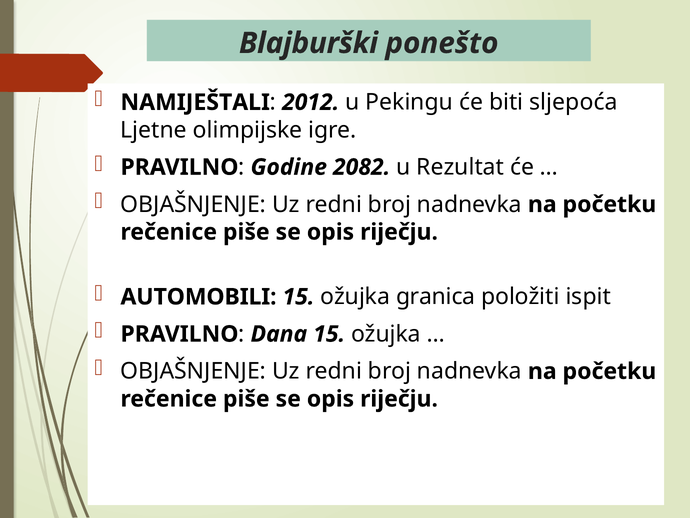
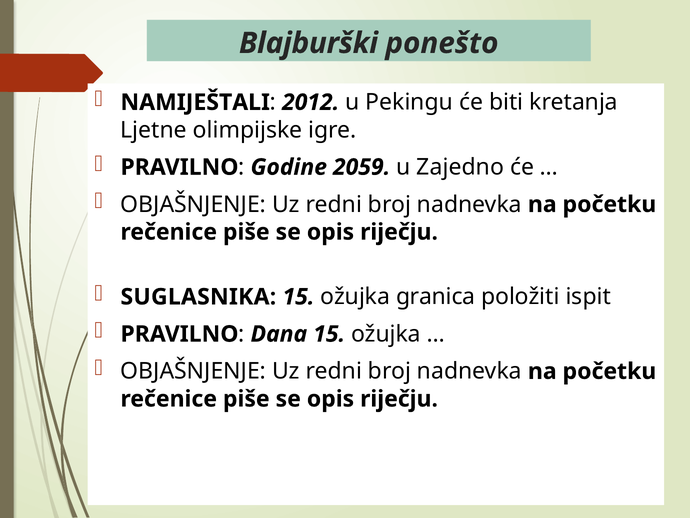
sljepoća: sljepoća -> kretanja
2082: 2082 -> 2059
Rezultat: Rezultat -> Zajedno
AUTOMOBILI: AUTOMOBILI -> SUGLASNIKA
